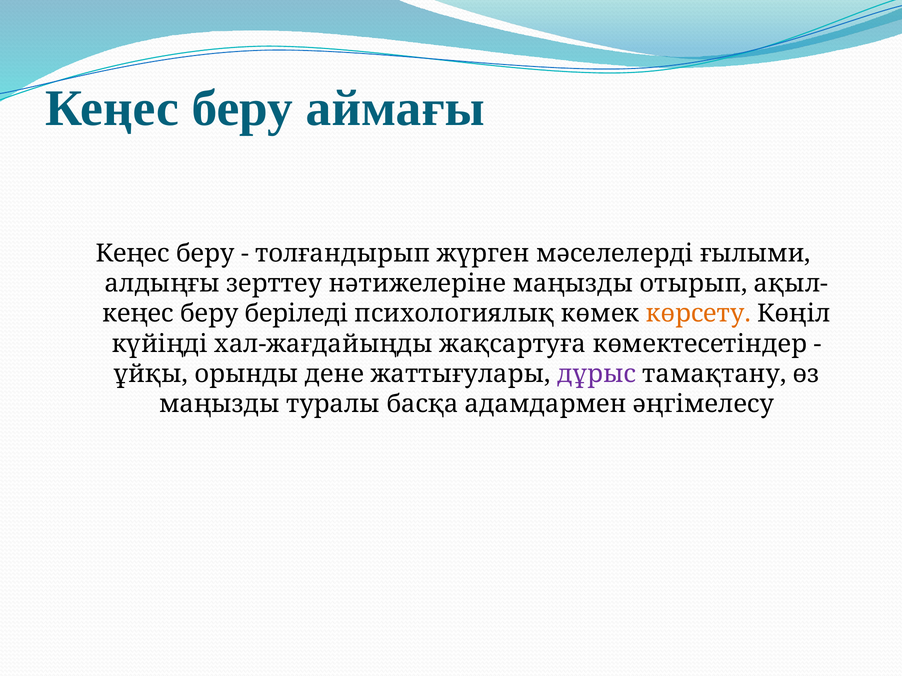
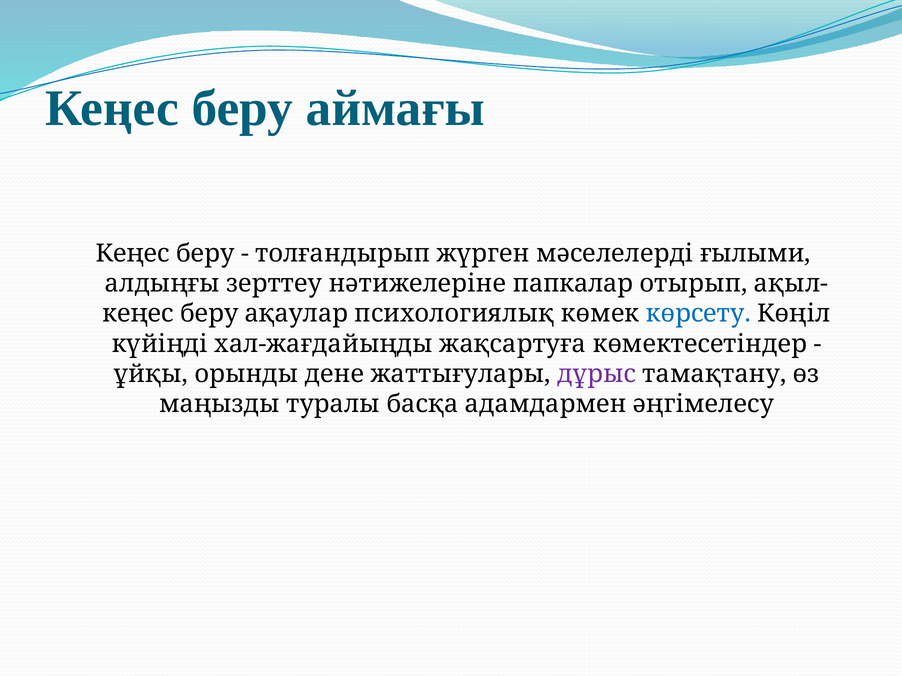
нәтижелеріне маңызды: маңызды -> папкалар
беріледі: беріледі -> ақаулар
көрсету colour: orange -> blue
